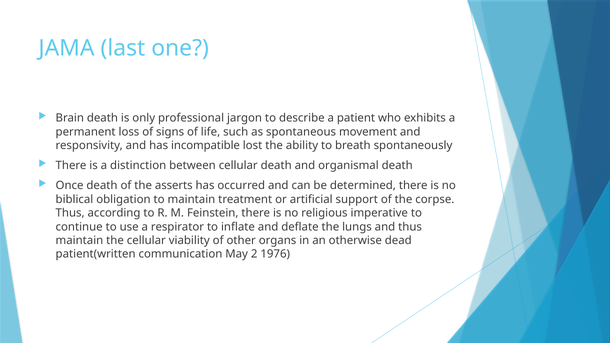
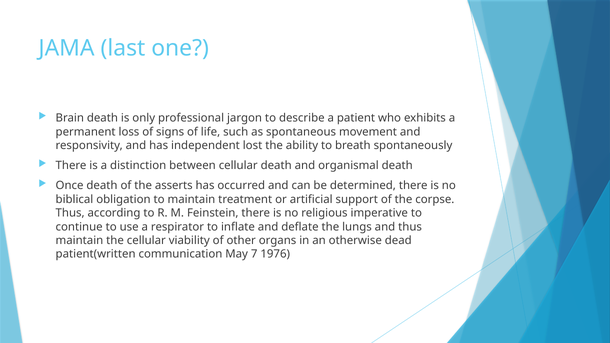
incompatible: incompatible -> independent
2: 2 -> 7
